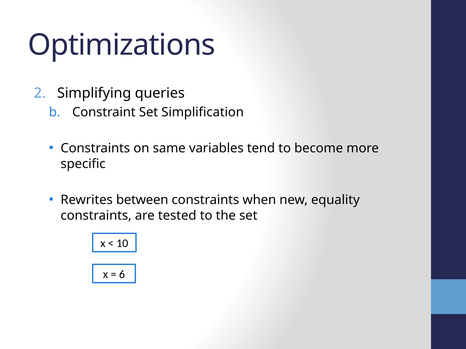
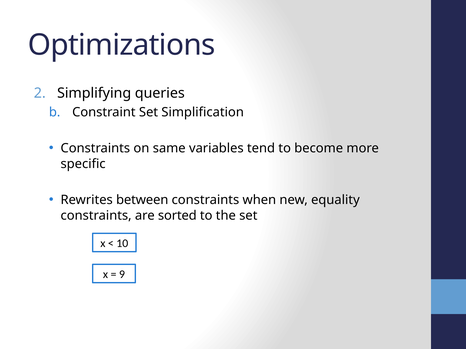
tested: tested -> sorted
6: 6 -> 9
